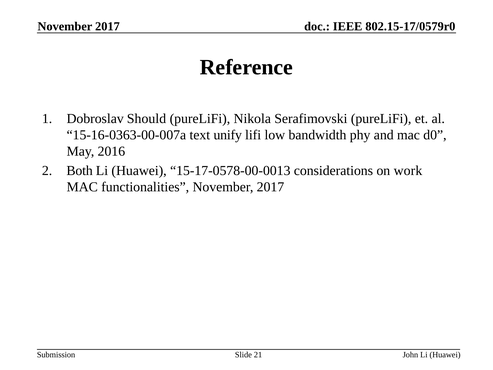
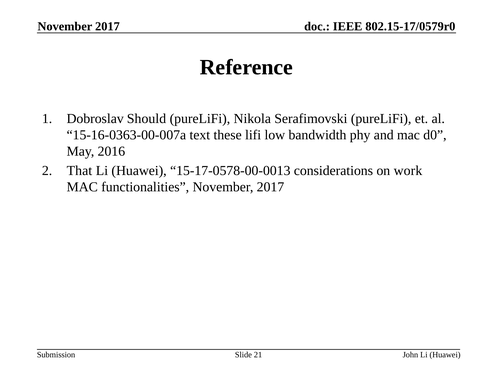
unify: unify -> these
Both: Both -> That
